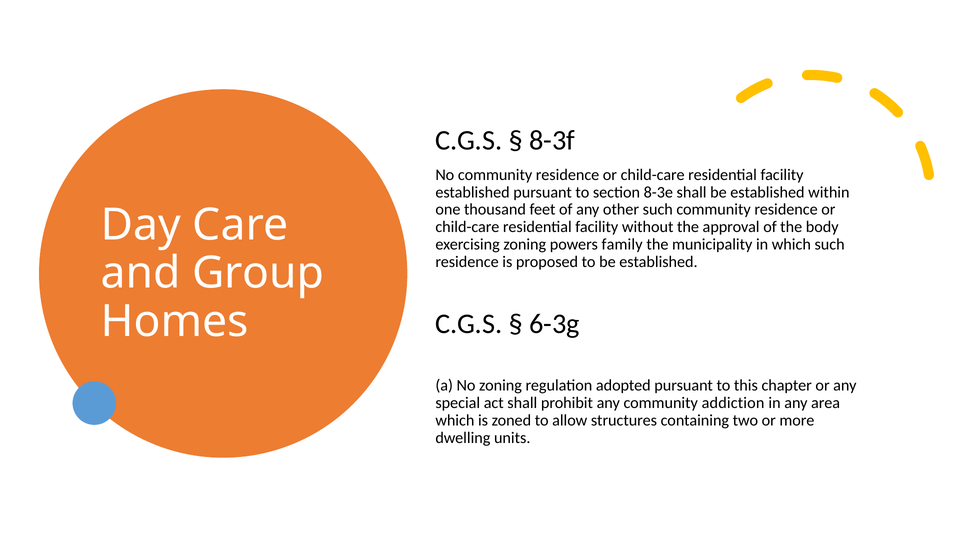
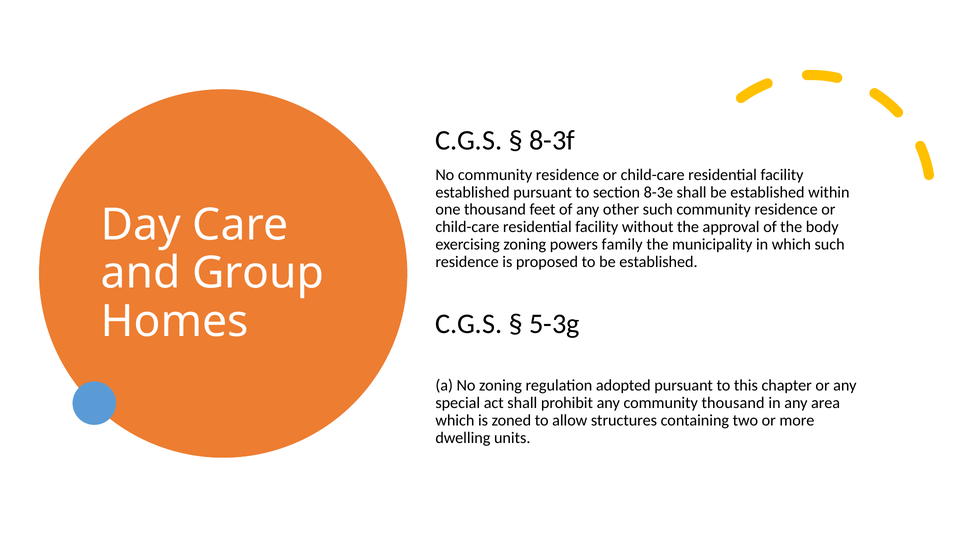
6-3g: 6-3g -> 5-3g
community addiction: addiction -> thousand
